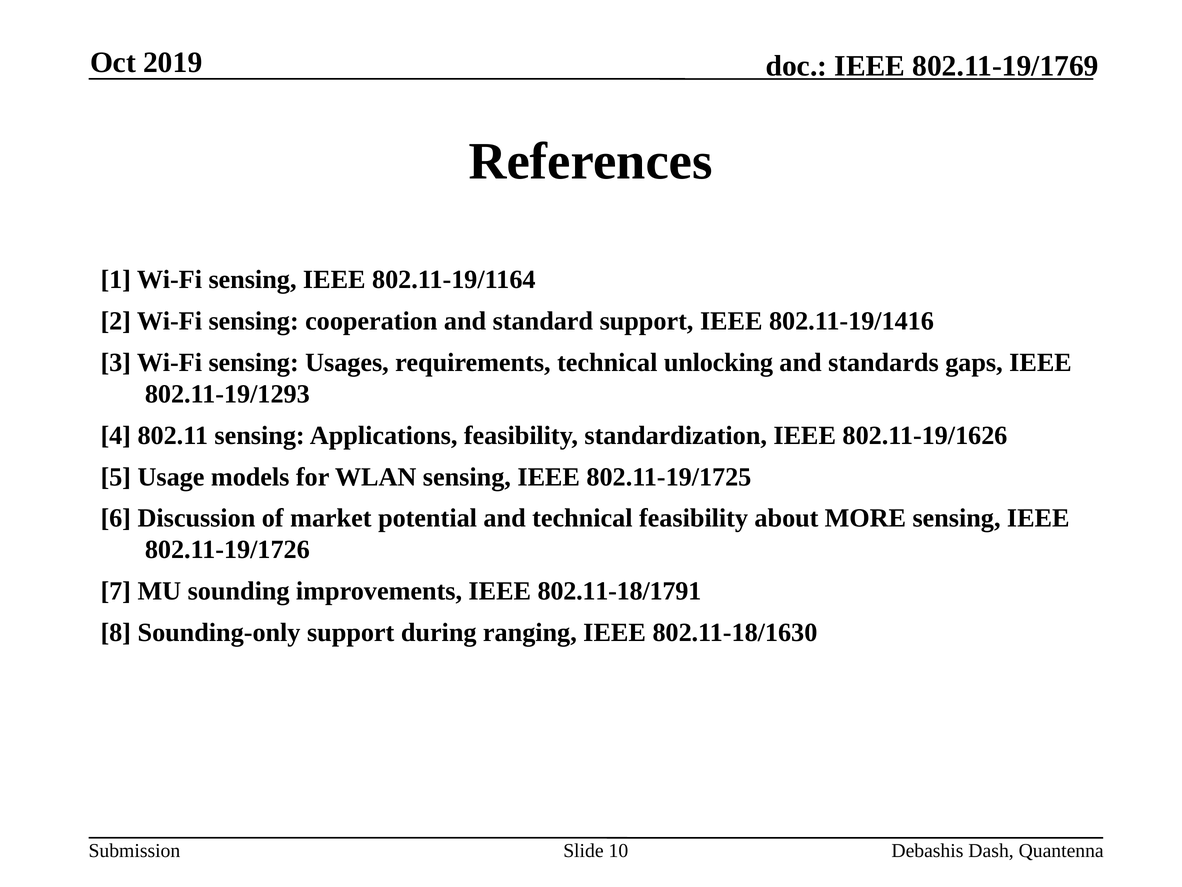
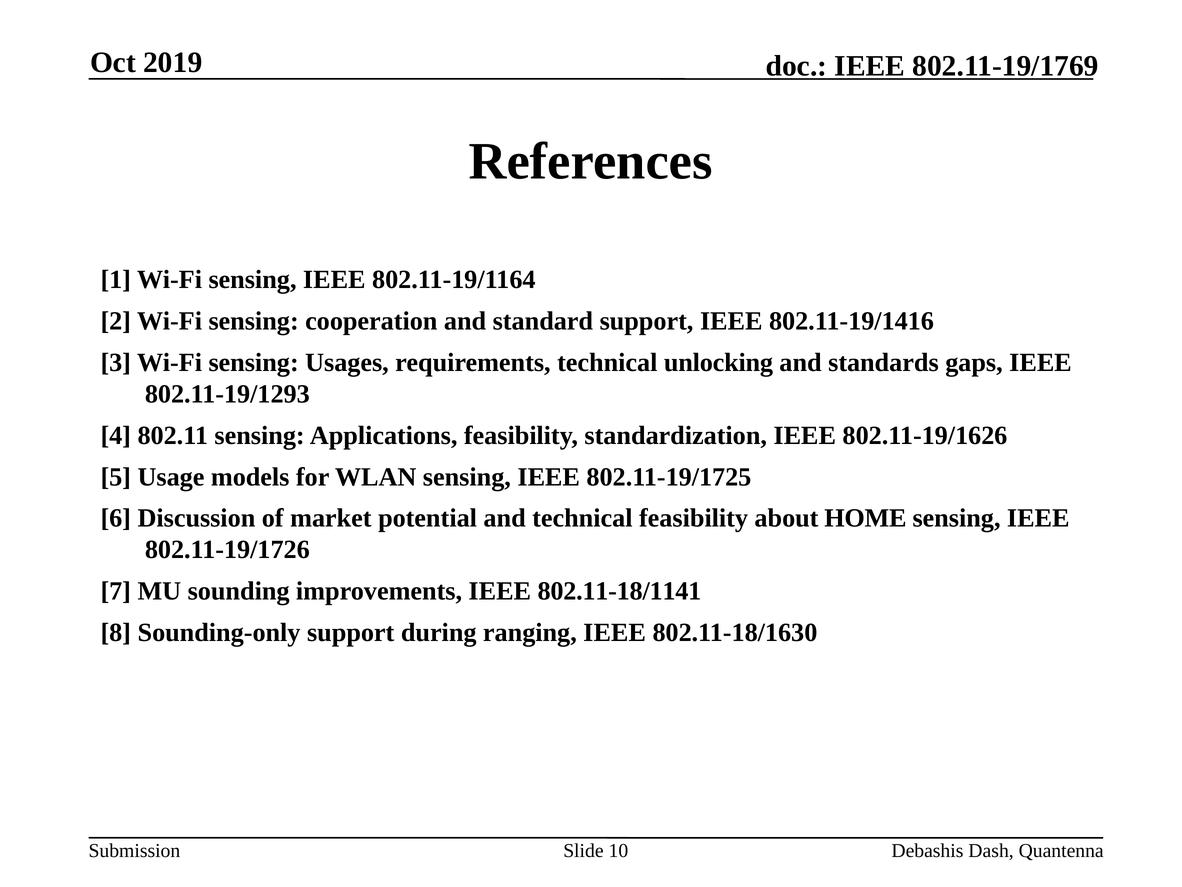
MORE: MORE -> HOME
802.11-18/1791: 802.11-18/1791 -> 802.11-18/1141
